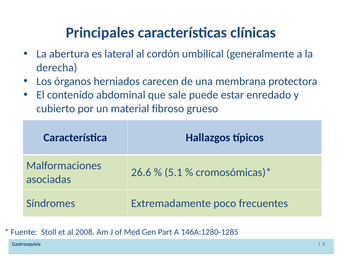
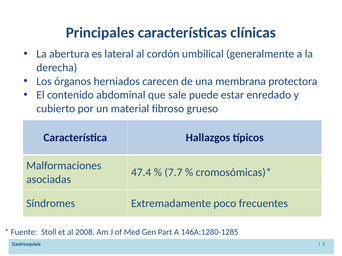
26.6: 26.6 -> 47.4
5.1: 5.1 -> 7.7
